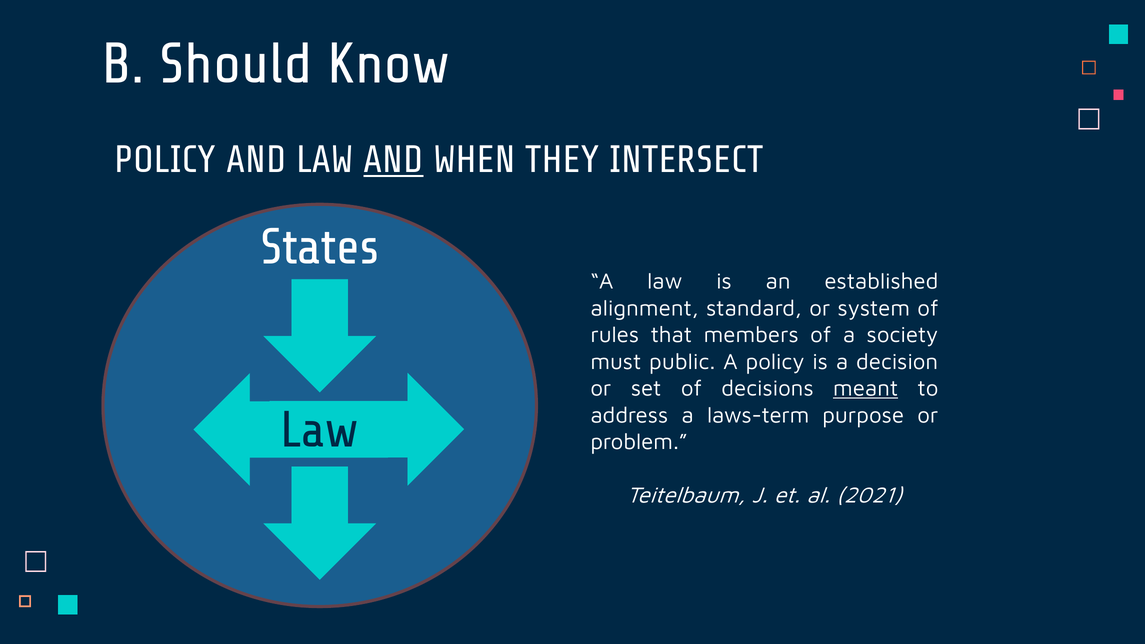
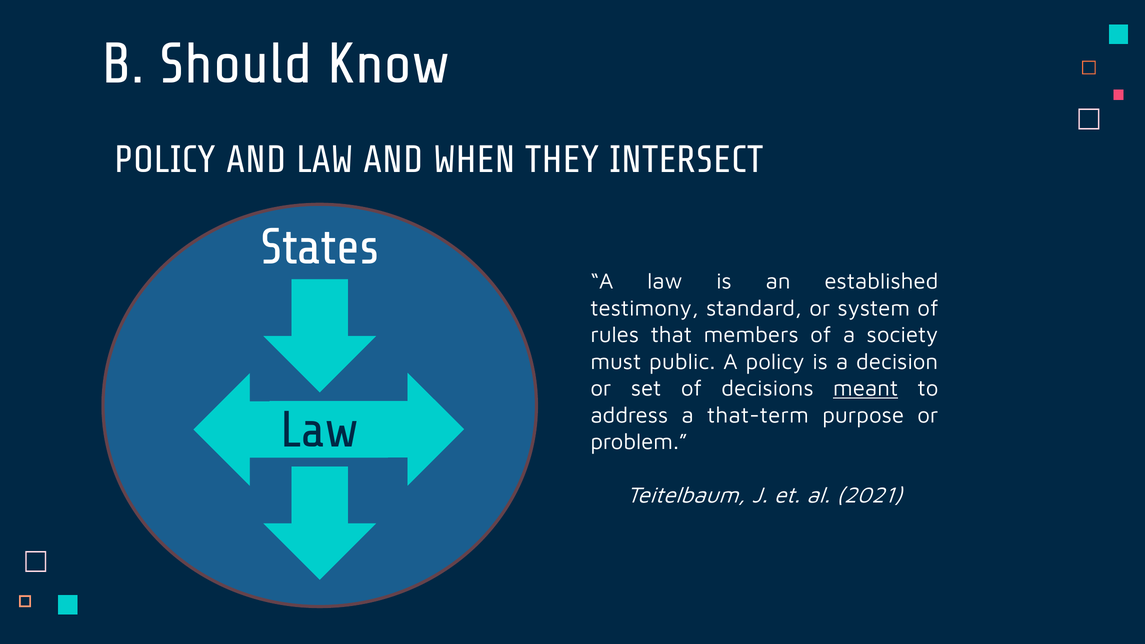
AND at (393, 160) underline: present -> none
alignment: alignment -> testimony
laws-term: laws-term -> that-term
